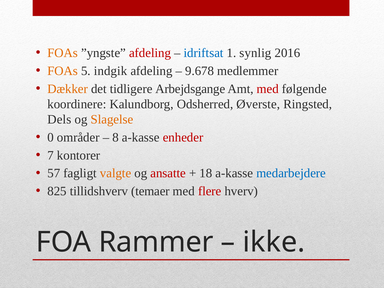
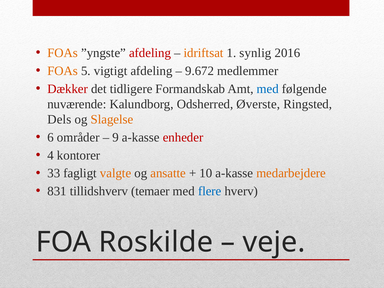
idriftsat colour: blue -> orange
indgik: indgik -> vigtigt
9.678: 9.678 -> 9.672
Dækker colour: orange -> red
Arbejdsgange: Arbejdsgange -> Formandskab
med at (268, 89) colour: red -> blue
koordinere: koordinere -> nuværende
0: 0 -> 6
8: 8 -> 9
7: 7 -> 4
57: 57 -> 33
ansatte colour: red -> orange
18: 18 -> 10
medarbejdere colour: blue -> orange
825: 825 -> 831
flere colour: red -> blue
Rammer: Rammer -> Roskilde
ikke: ikke -> veje
